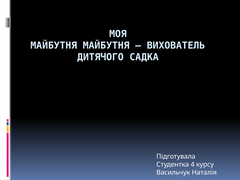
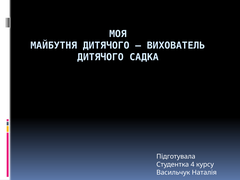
МАЙБУТНЯ МАЙБУТНЯ: МАЙБУТНЯ -> ДИТЯЧОГО
